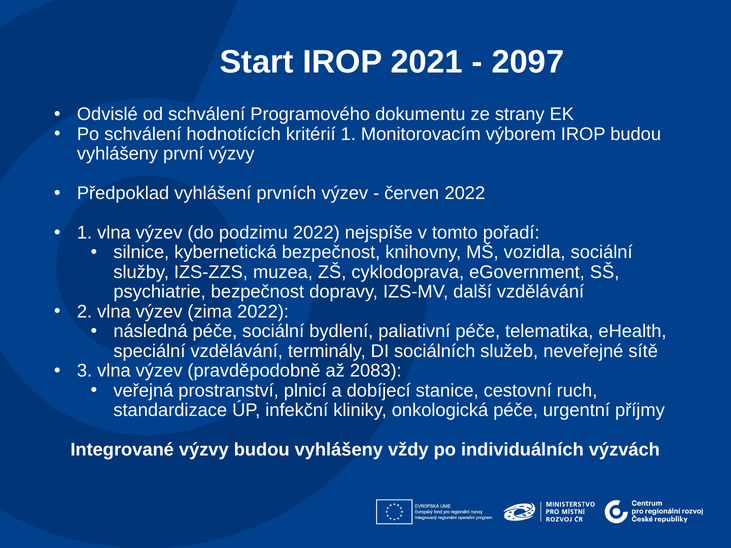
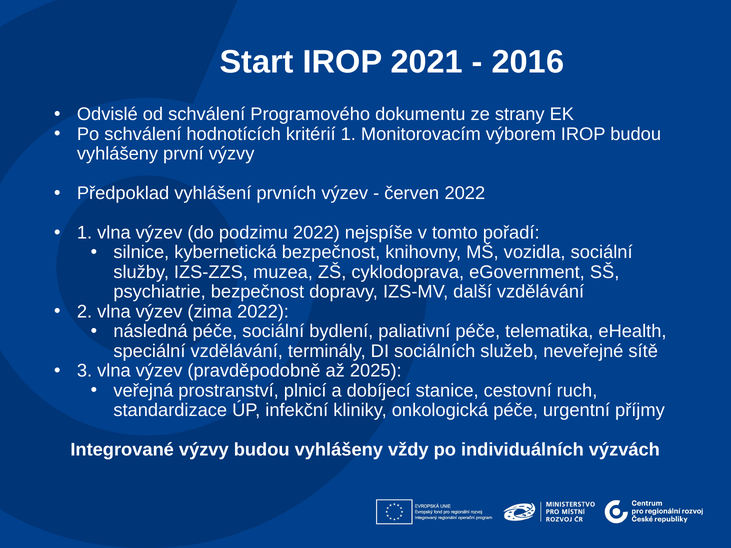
2097: 2097 -> 2016
2083: 2083 -> 2025
